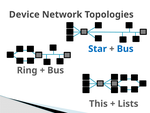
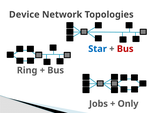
Bus at (125, 49) colour: blue -> red
This: This -> Jobs
Lists: Lists -> Only
